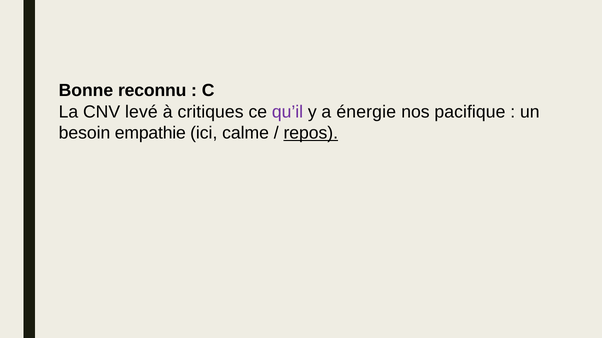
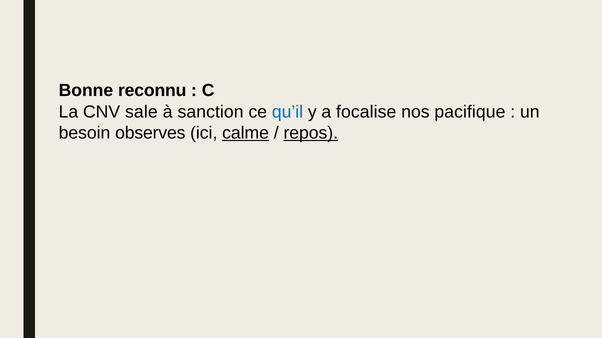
levé: levé -> sale
critiques: critiques -> sanction
qu’il colour: purple -> blue
énergie: énergie -> focalise
empathie: empathie -> observes
calme underline: none -> present
